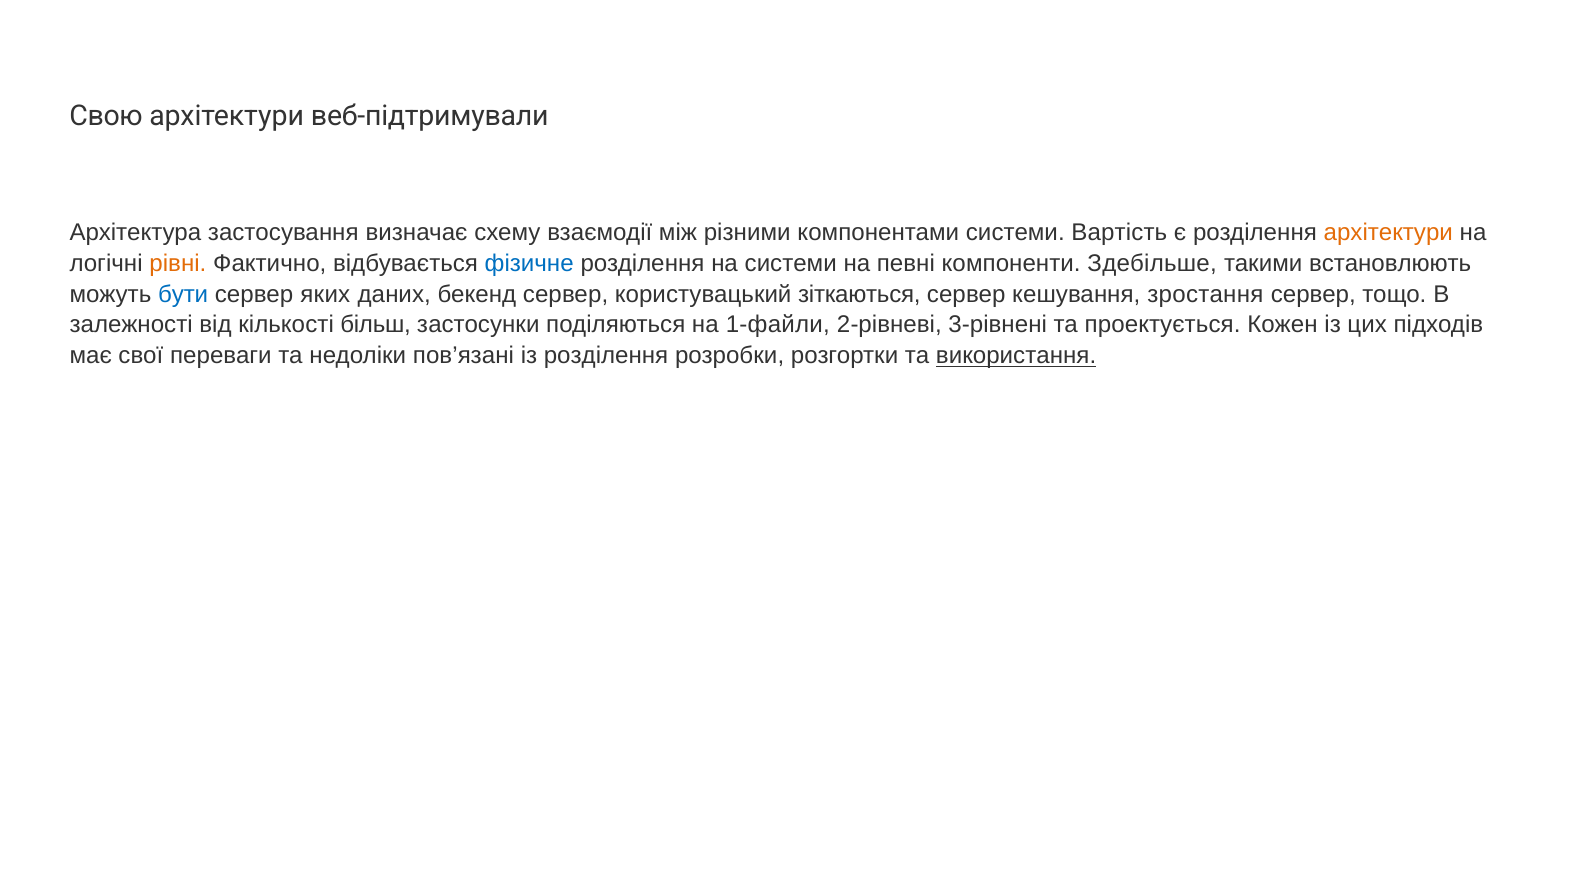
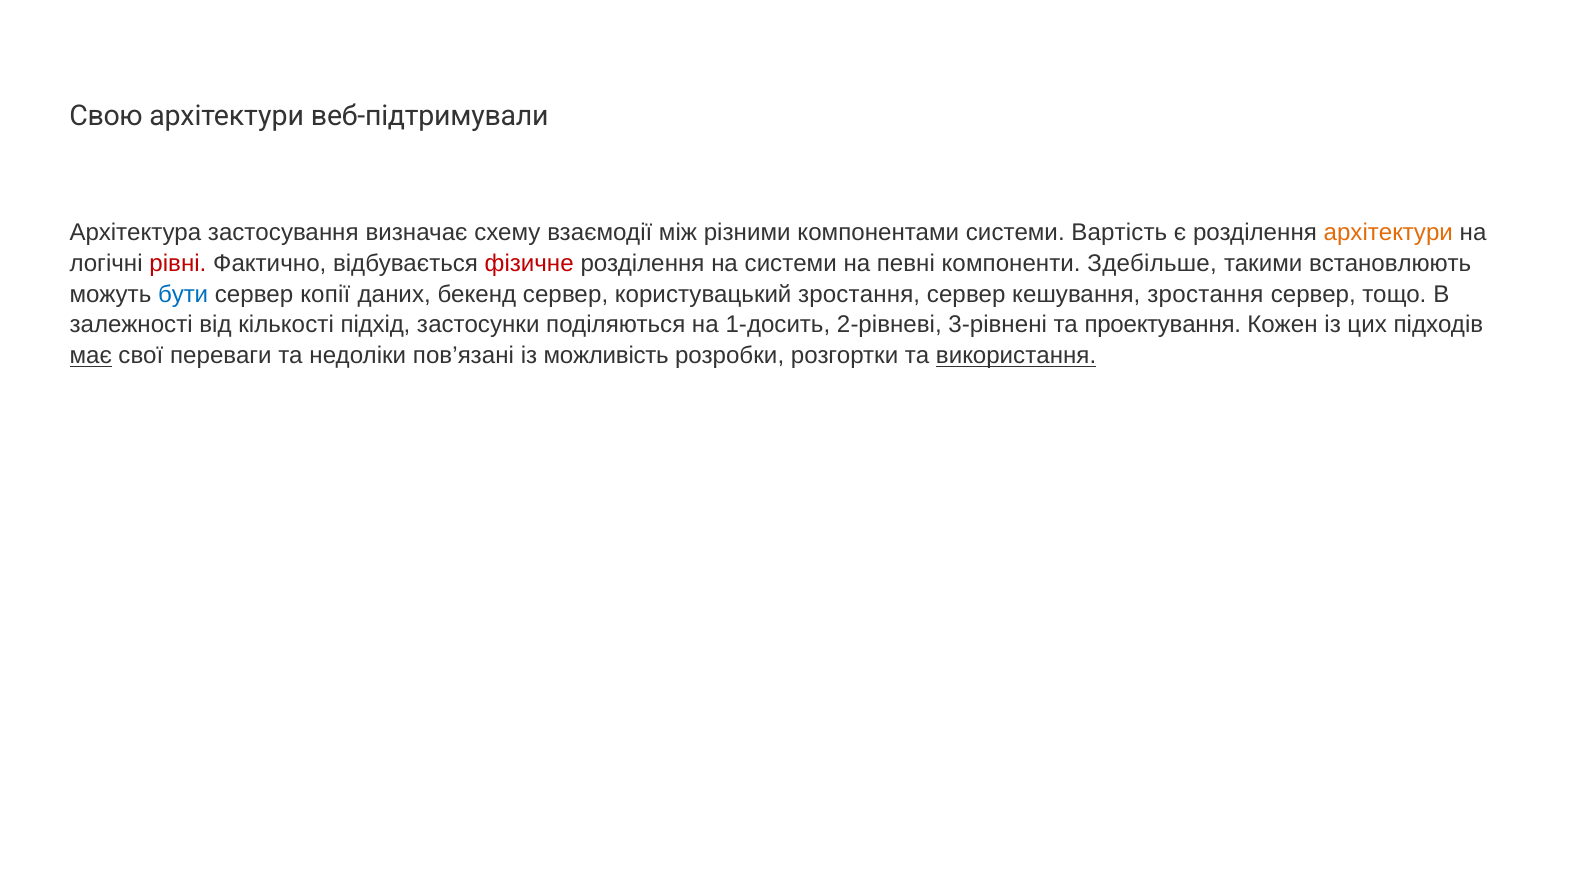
рівні colour: orange -> red
фізичне colour: blue -> red
яких: яких -> копії
користувацький зіткаються: зіткаються -> зростання
більш: більш -> підхід
1-файли: 1-файли -> 1-досить
проектується: проектується -> проектування
має underline: none -> present
із розділення: розділення -> можливість
